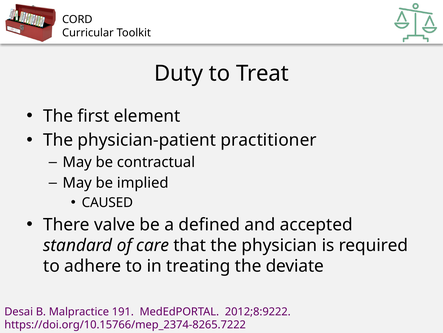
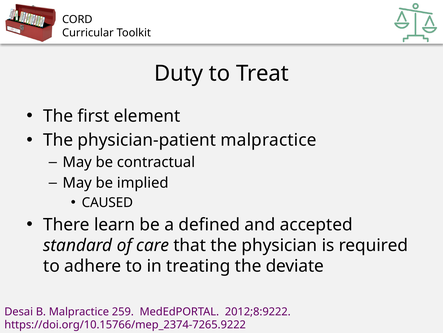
physician-patient practitioner: practitioner -> malpractice
valve: valve -> learn
191: 191 -> 259
https://doi.org/10.15766/mep_2374-8265.7222: https://doi.org/10.15766/mep_2374-8265.7222 -> https://doi.org/10.15766/mep_2374-7265.9222
